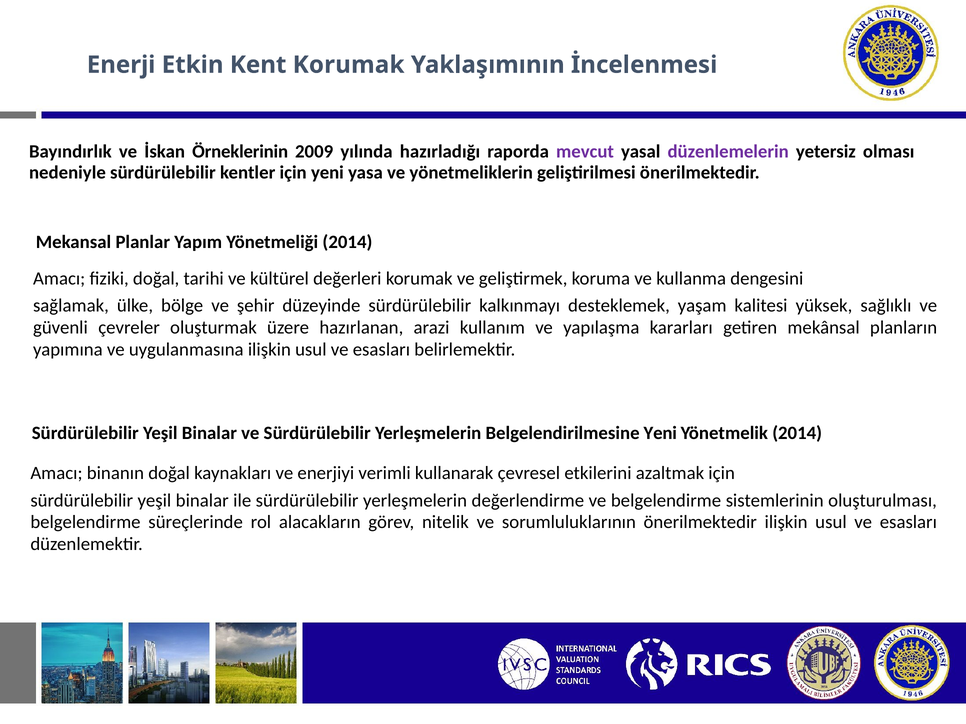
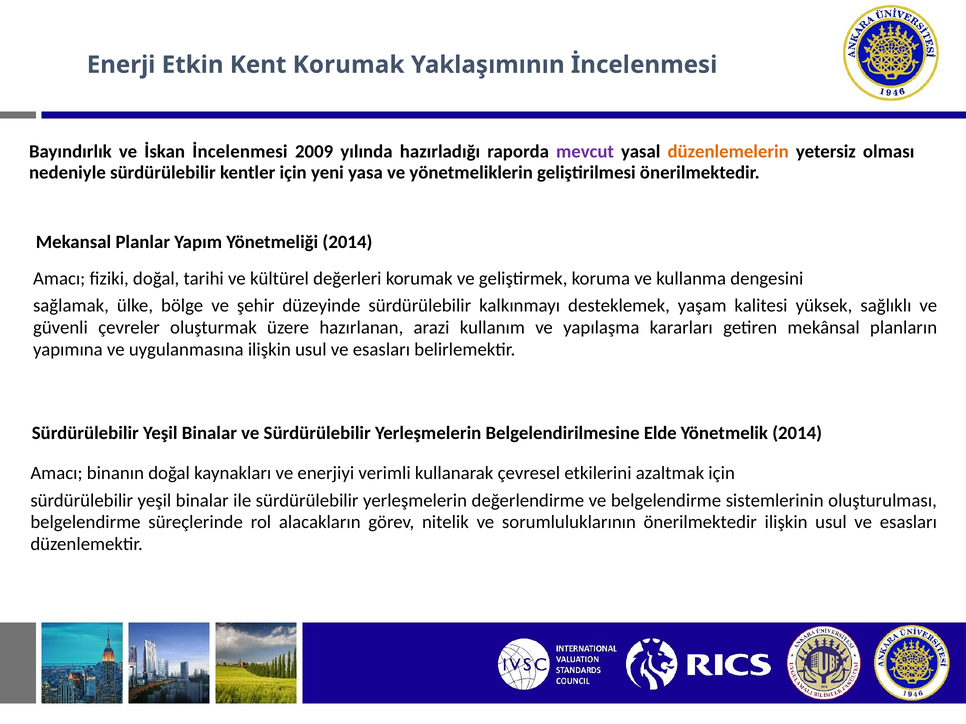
İskan Örneklerinin: Örneklerinin -> İncelenmesi
düzenlemelerin colour: purple -> orange
Belgelendirilmesine Yeni: Yeni -> Elde
